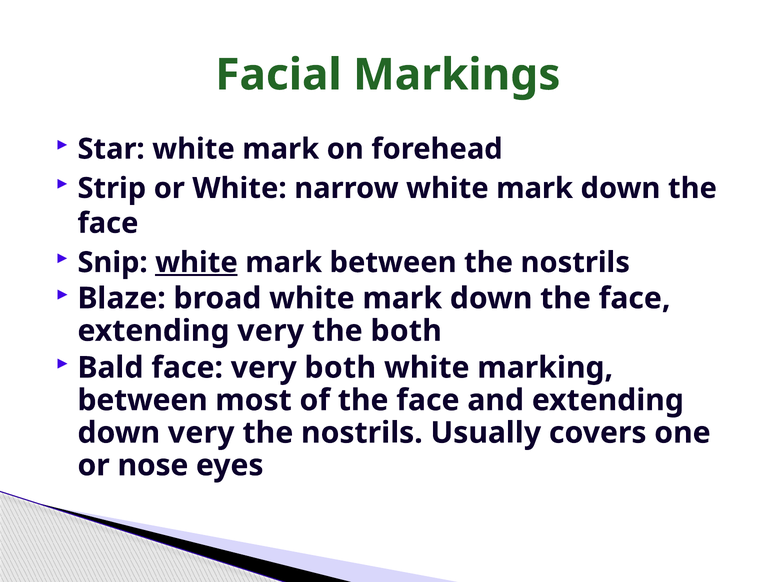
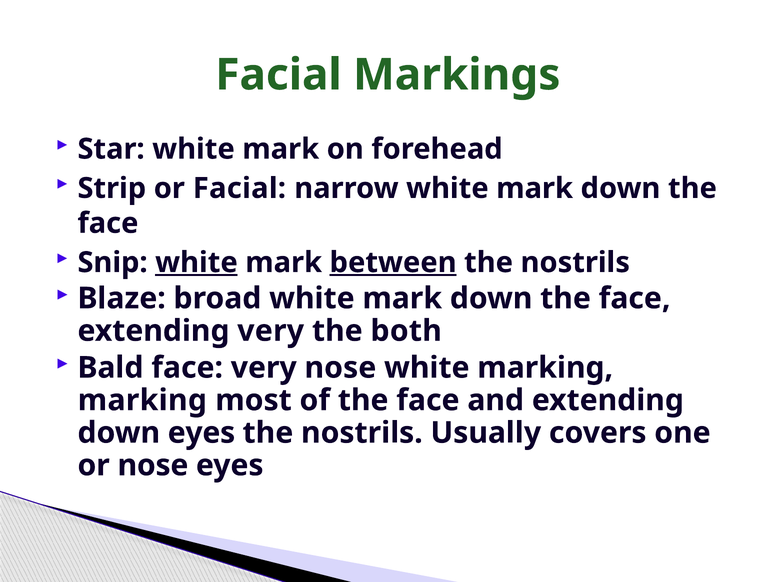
or White: White -> Facial
between at (393, 263) underline: none -> present
very both: both -> nose
between at (143, 400): between -> marking
down very: very -> eyes
